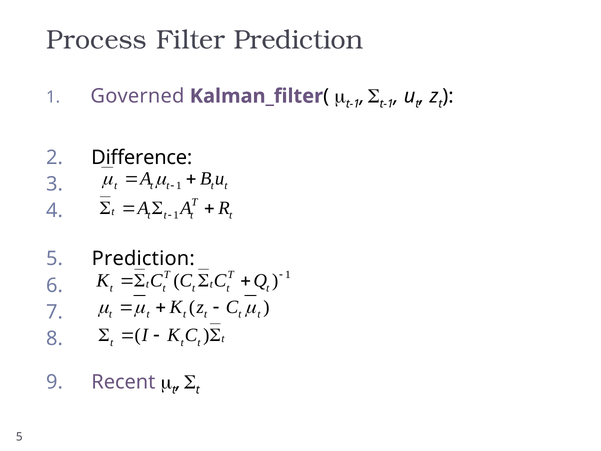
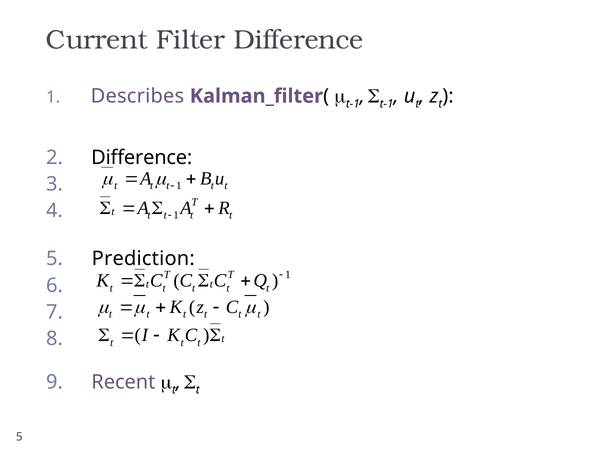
Process: Process -> Current
Filter Prediction: Prediction -> Difference
Governed: Governed -> Describes
